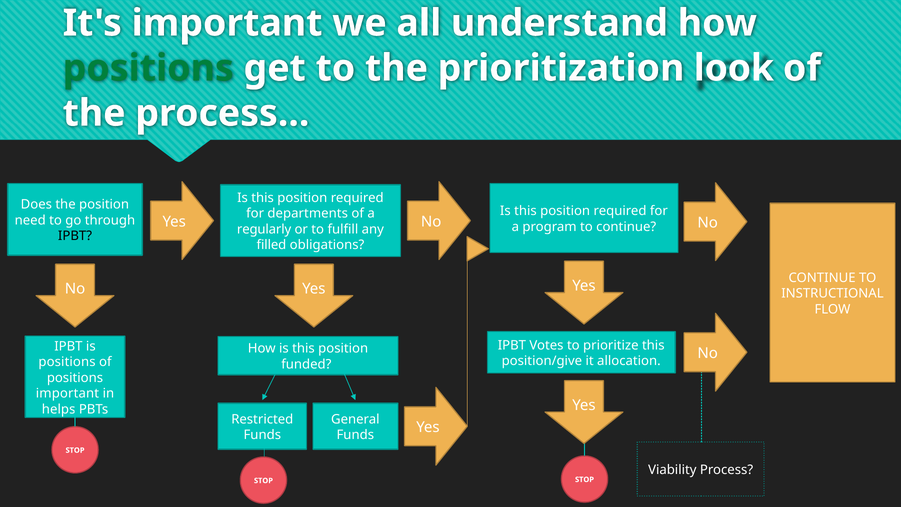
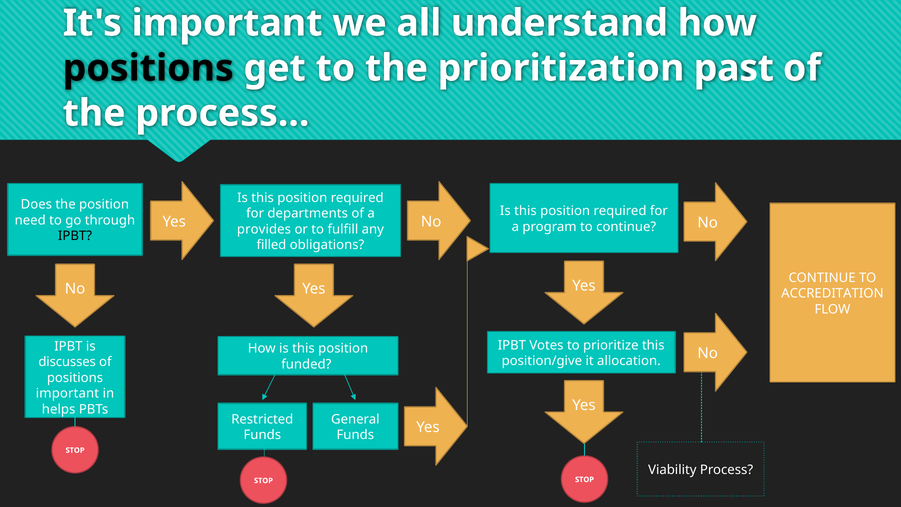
positions at (148, 68) colour: green -> black
look: look -> past
regularly: regularly -> provides
INSTRUCTIONAL: INSTRUCTIONAL -> ACCREDITATION
positions at (67, 362): positions -> discusses
